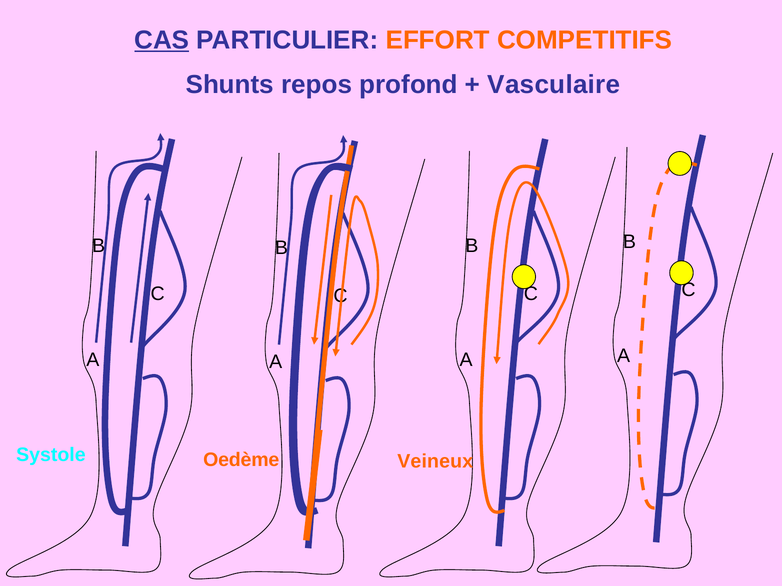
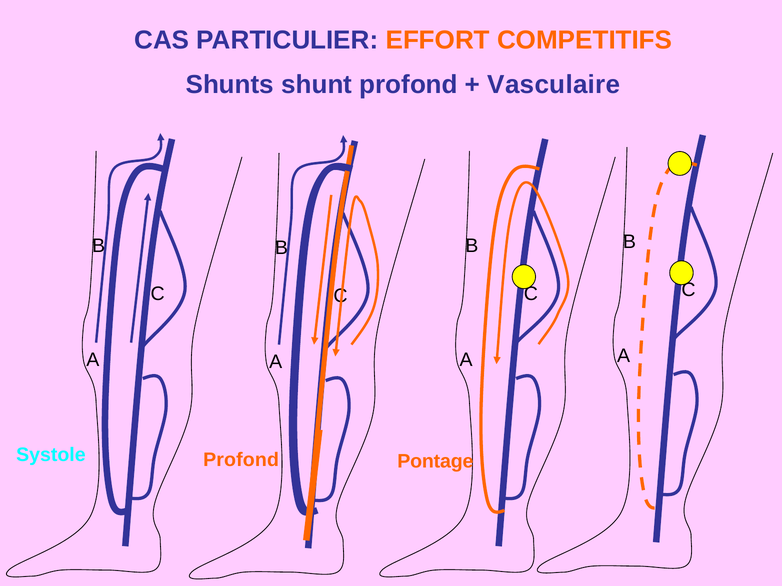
CAS underline: present -> none
repos: repos -> shunt
Systole Oedème: Oedème -> Profond
Veineux: Veineux -> Pontage
